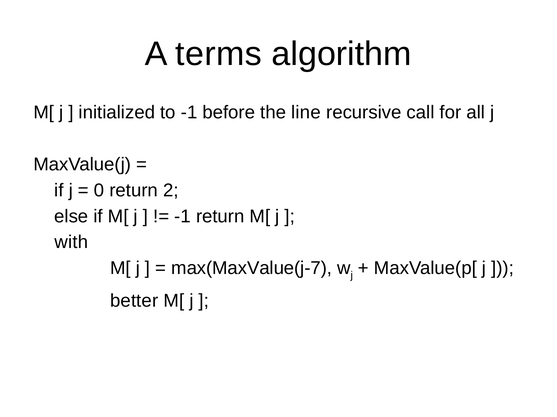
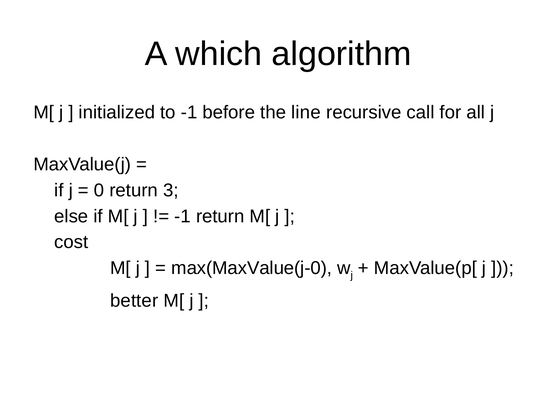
terms: terms -> which
2: 2 -> 3
with: with -> cost
max(MaxValue(j-7: max(MaxValue(j-7 -> max(MaxValue(j-0
